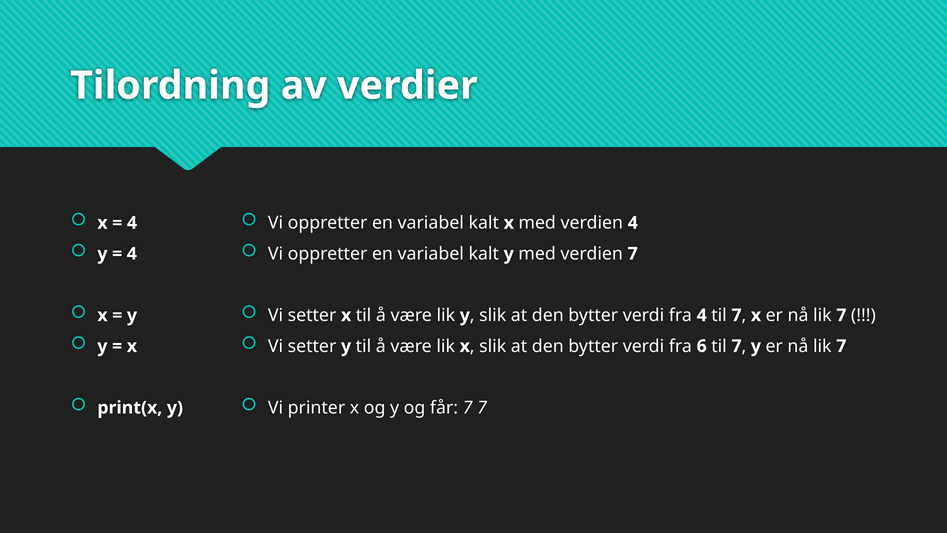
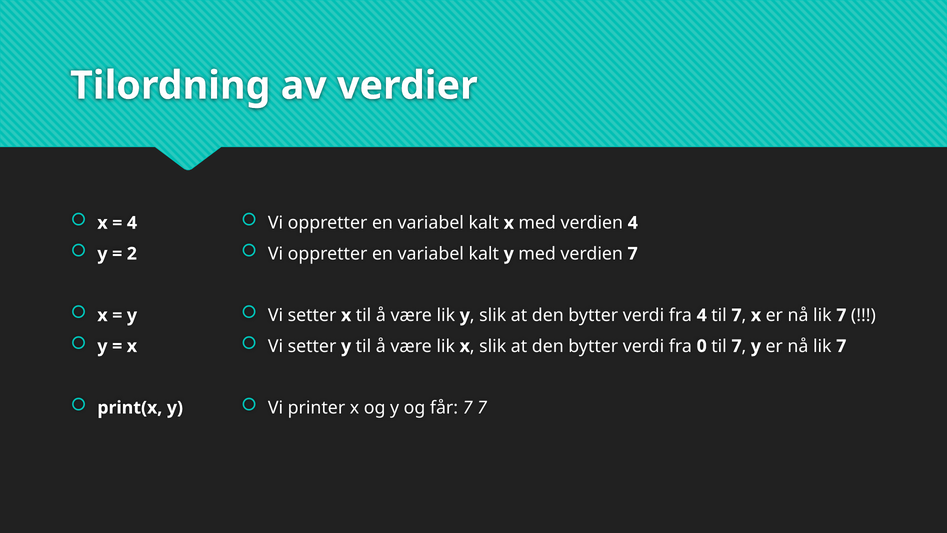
4 at (132, 254): 4 -> 2
6: 6 -> 0
